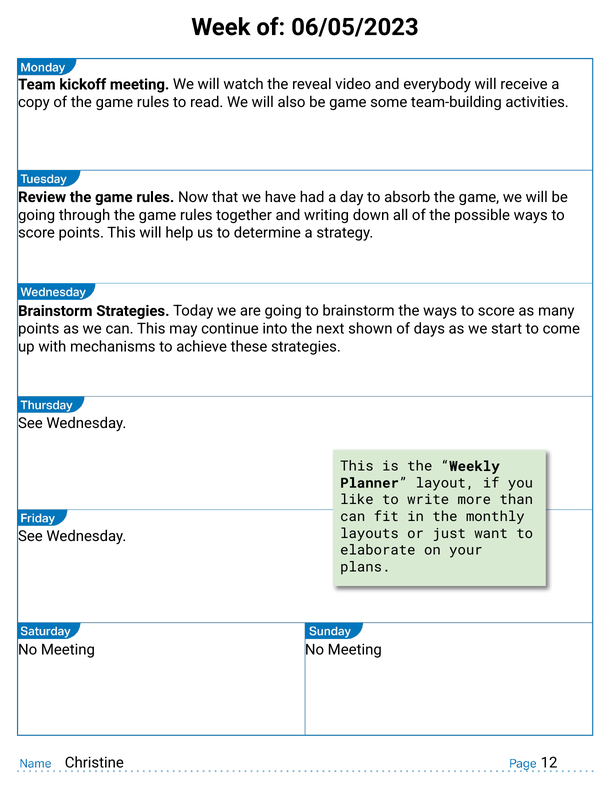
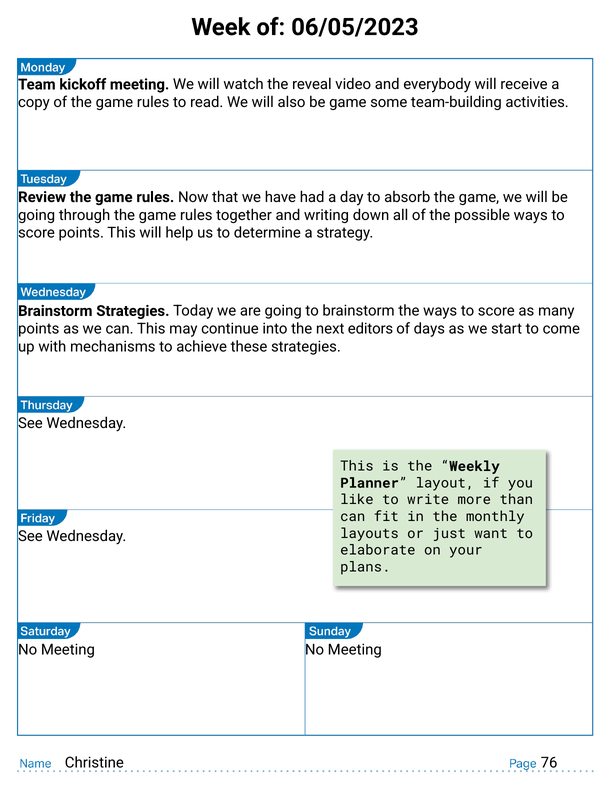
shown: shown -> editors
12: 12 -> 76
